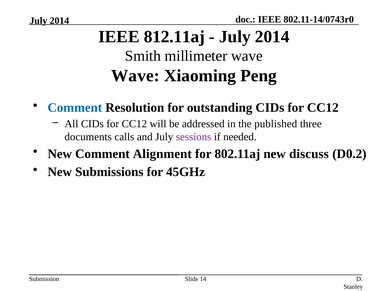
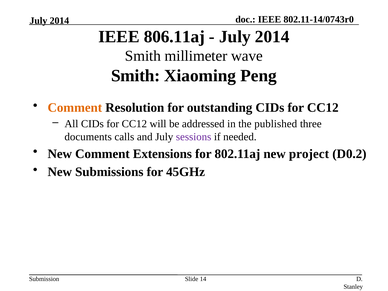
812.11aj: 812.11aj -> 806.11aj
Wave at (135, 76): Wave -> Smith
Comment at (75, 108) colour: blue -> orange
Alignment: Alignment -> Extensions
discuss: discuss -> project
